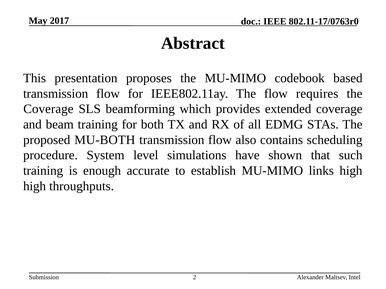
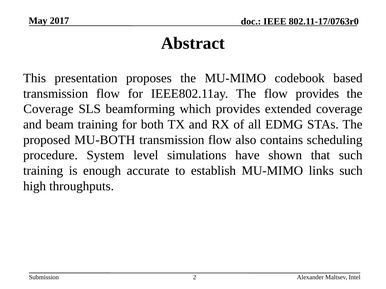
flow requires: requires -> provides
links high: high -> such
